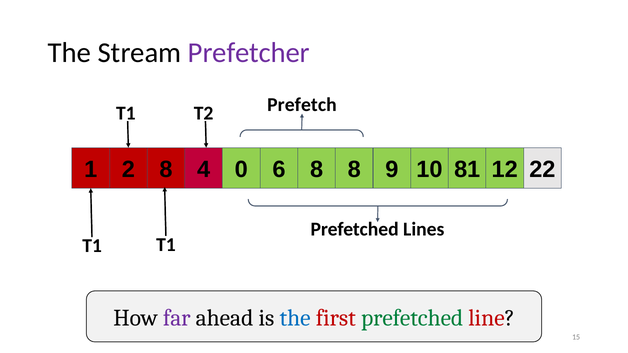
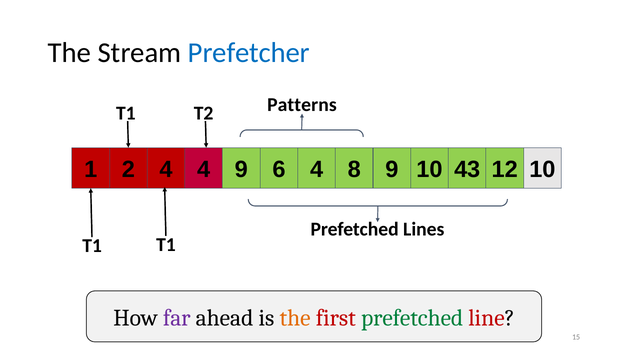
Prefetcher colour: purple -> blue
Prefetch: Prefetch -> Patterns
2 8: 8 -> 4
4 0: 0 -> 9
6 8: 8 -> 4
81: 81 -> 43
12 22: 22 -> 10
the at (295, 318) colour: blue -> orange
